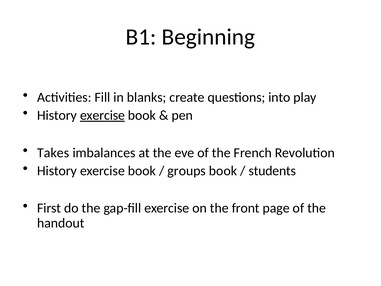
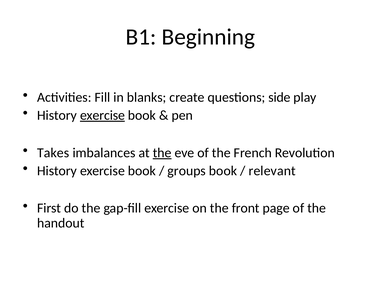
into: into -> side
the at (162, 153) underline: none -> present
students: students -> relevant
